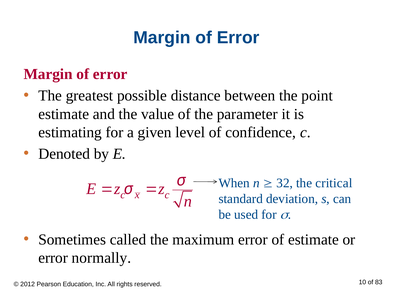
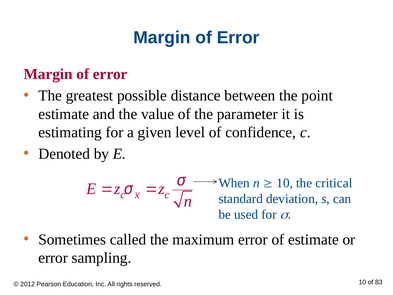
32 at (285, 183): 32 -> 10
normally: normally -> sampling
